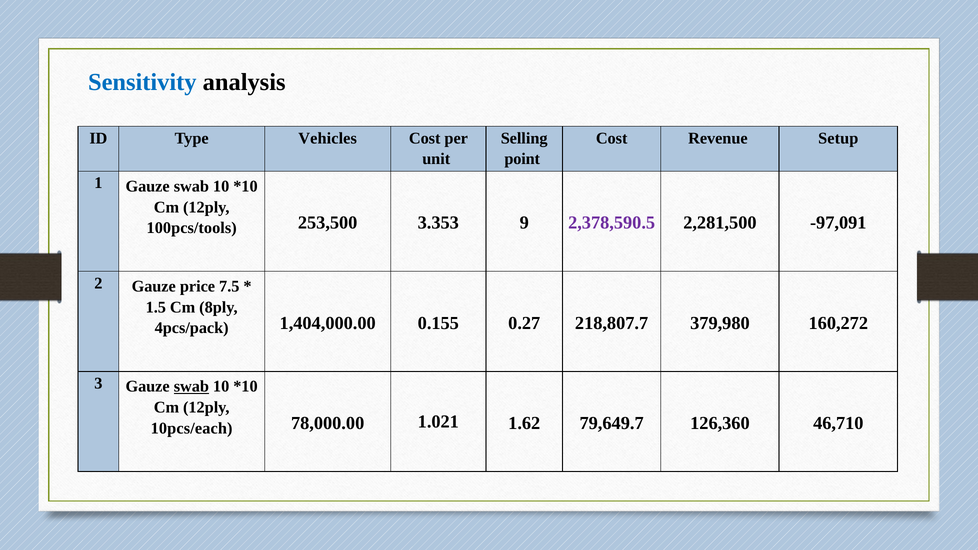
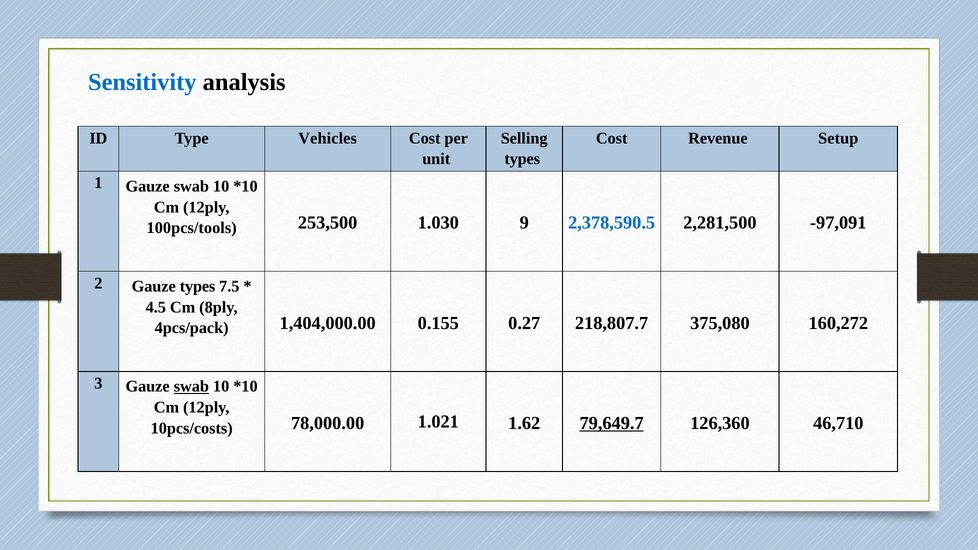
point at (522, 159): point -> types
3.353: 3.353 -> 1.030
2,378,590.5 colour: purple -> blue
Gauze price: price -> types
1.5: 1.5 -> 4.5
379,980: 379,980 -> 375,080
10pcs/each: 10pcs/each -> 10pcs/costs
79,649.7 underline: none -> present
